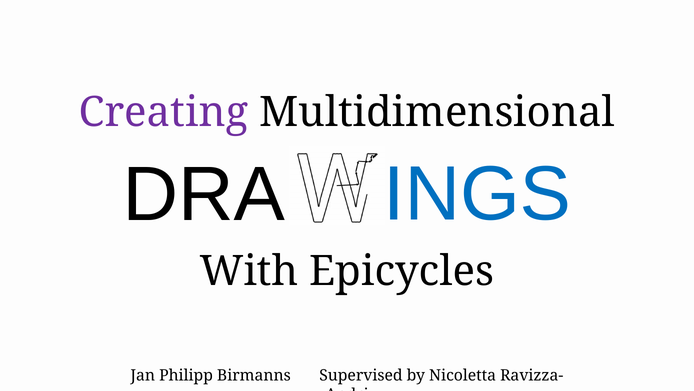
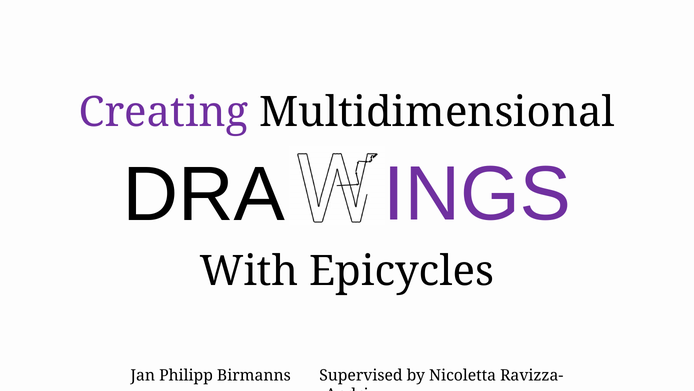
INGS colour: blue -> purple
